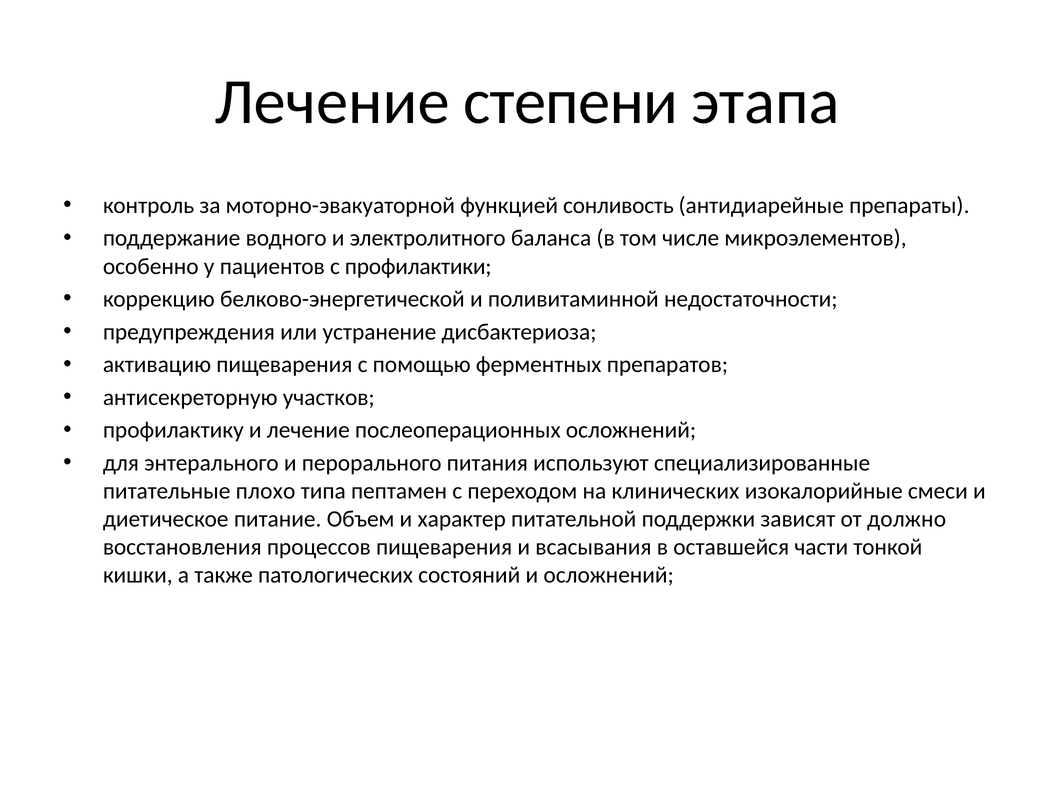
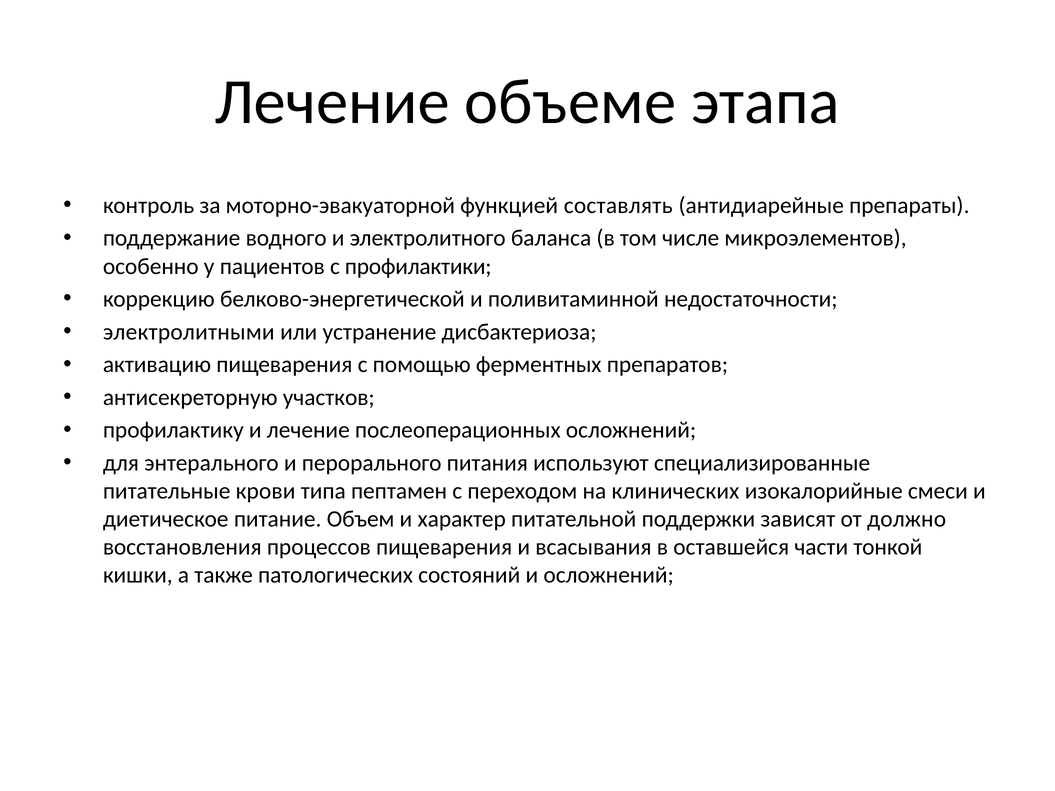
степени: степени -> объеме
сонливость: сонливость -> составлять
предупреждения: предупреждения -> электролитными
плохо: плохо -> крови
